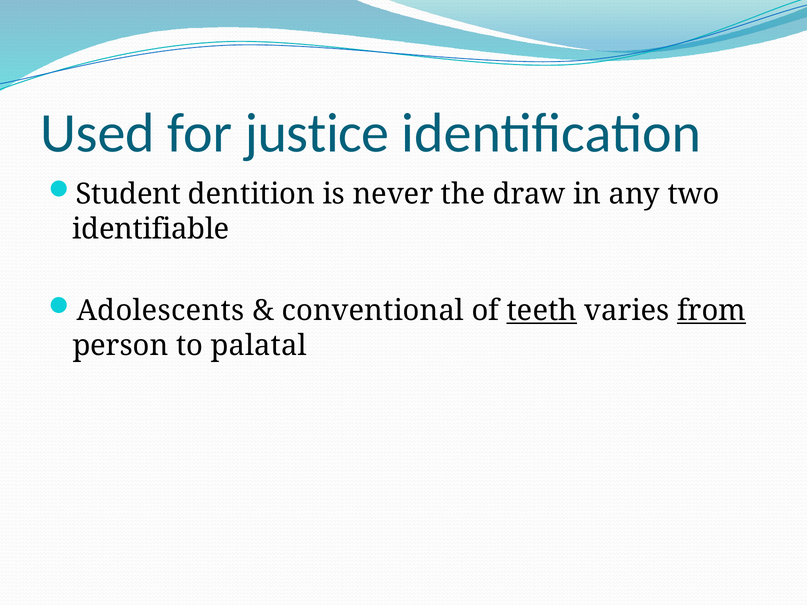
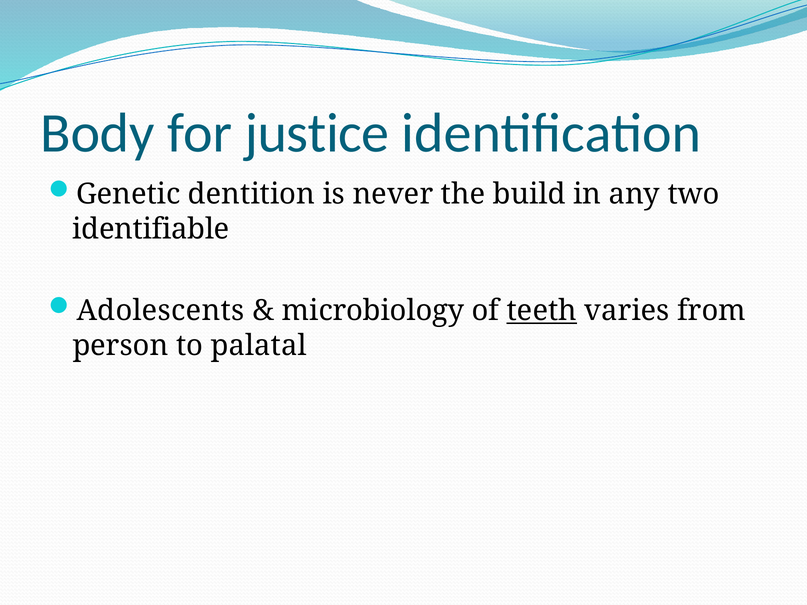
Used: Used -> Body
Student: Student -> Genetic
draw: draw -> build
conventional: conventional -> microbiology
from underline: present -> none
